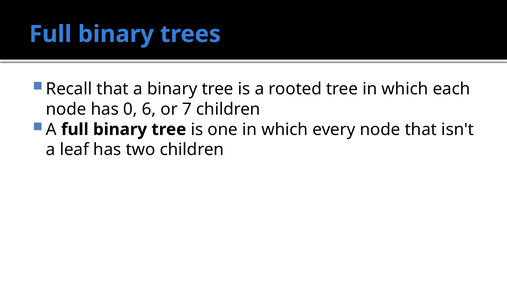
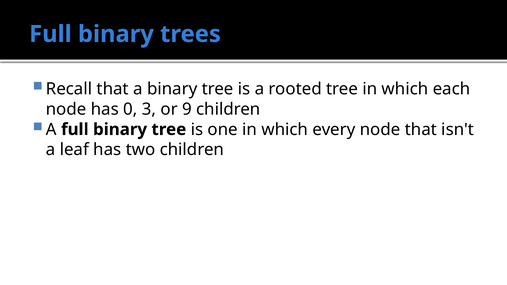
6: 6 -> 3
7: 7 -> 9
